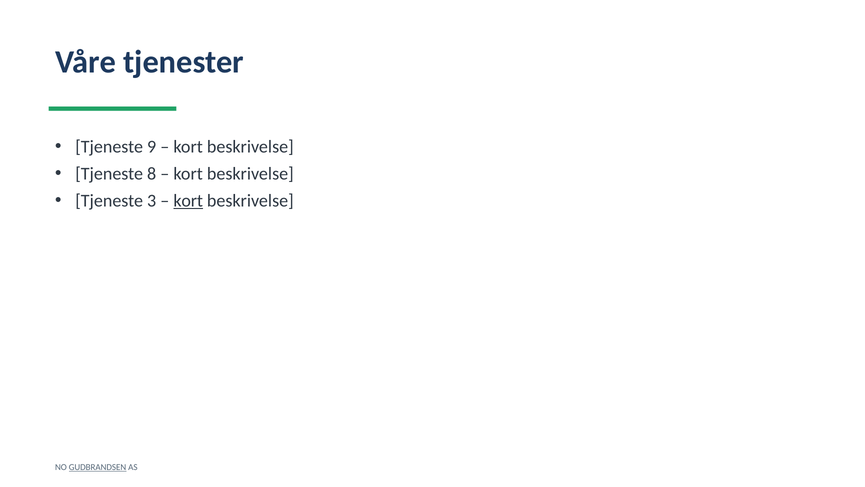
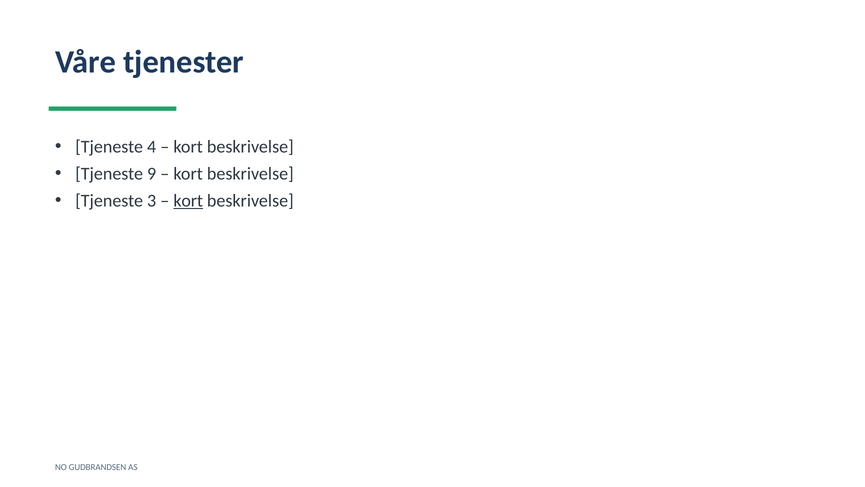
9: 9 -> 4
8: 8 -> 9
GUDBRANDSEN underline: present -> none
